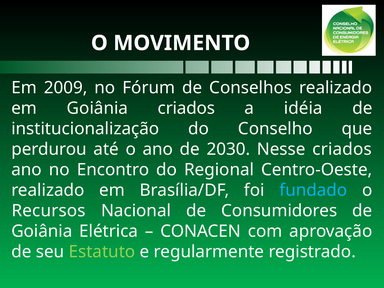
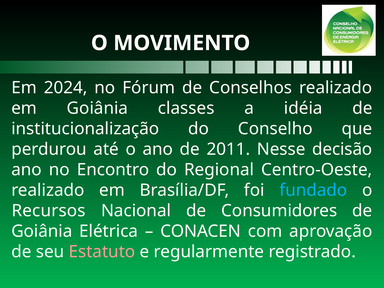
2009: 2009 -> 2024
Goiânia criados: criados -> classes
2030: 2030 -> 2011
Nesse criados: criados -> decisão
Estatuto colour: light green -> pink
